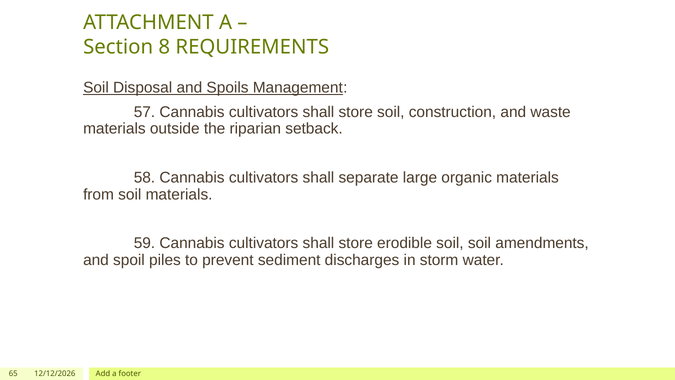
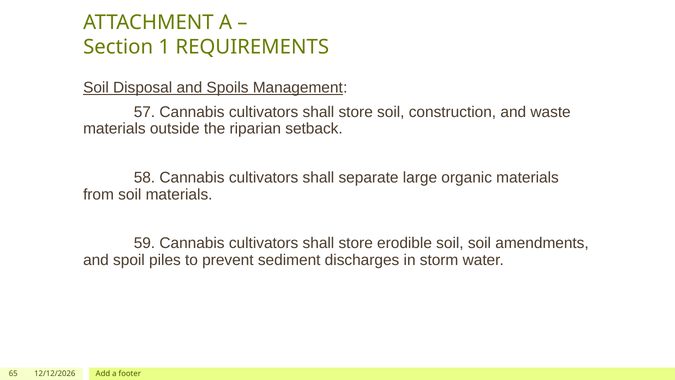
8: 8 -> 1
